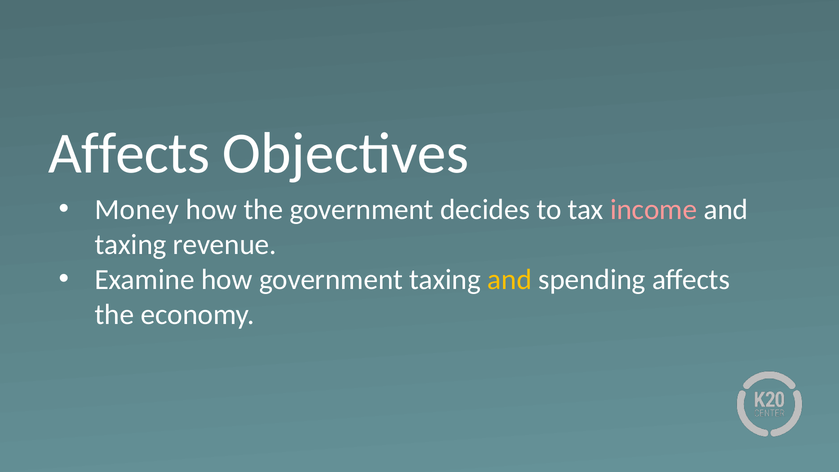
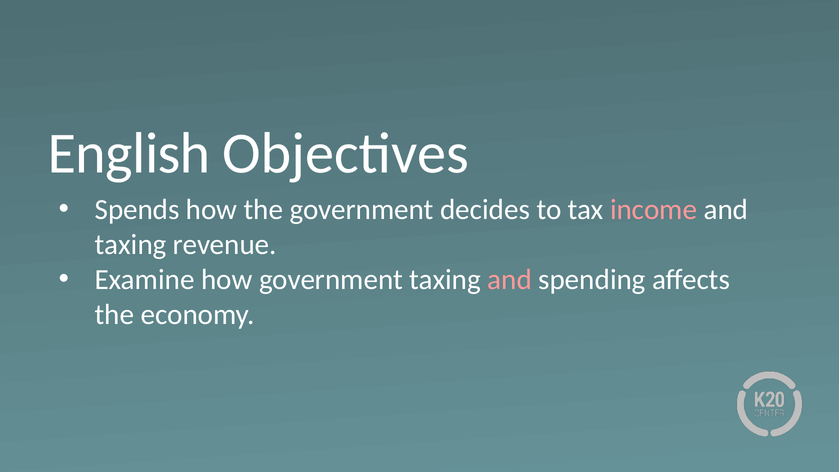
Affects at (129, 153): Affects -> English
Money: Money -> Spends
and at (510, 280) colour: yellow -> pink
